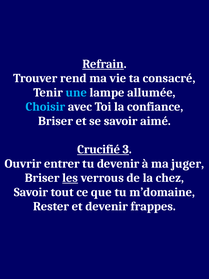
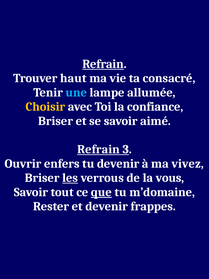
rend: rend -> haut
Choisir colour: light blue -> yellow
Crucifié at (99, 149): Crucifié -> Refrain
entrer: entrer -> enfers
juger: juger -> vivez
chez: chez -> vous
que underline: none -> present
